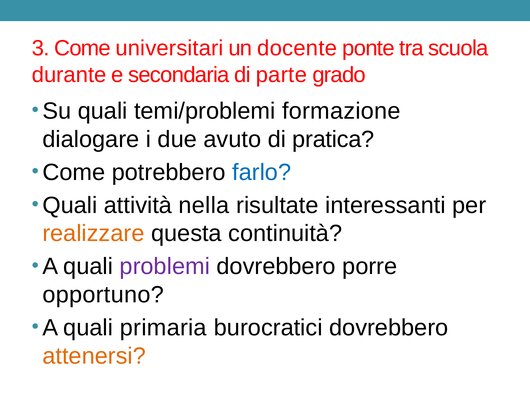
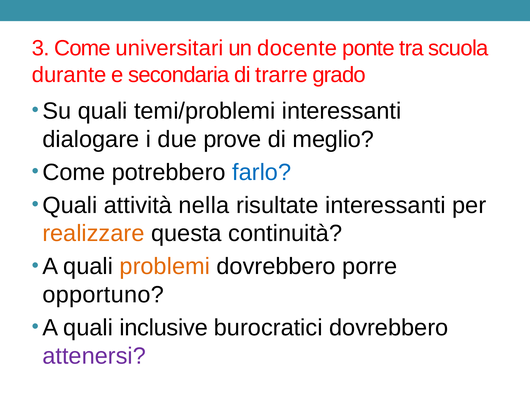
parte: parte -> trarre
temi/problemi formazione: formazione -> interessanti
avuto: avuto -> prove
pratica: pratica -> meglio
problemi colour: purple -> orange
primaria: primaria -> inclusive
attenersi colour: orange -> purple
